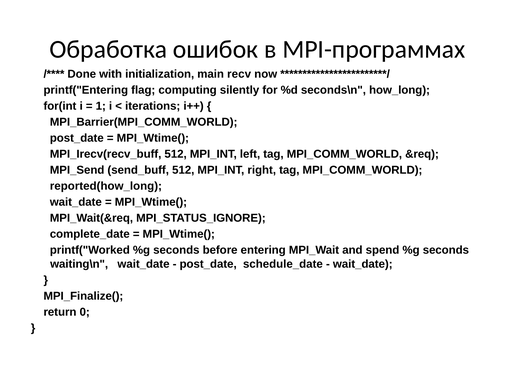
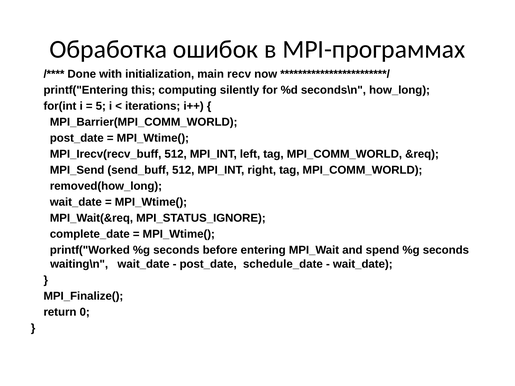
flag: flag -> this
1: 1 -> 5
reported(how_long: reported(how_long -> removed(how_long
